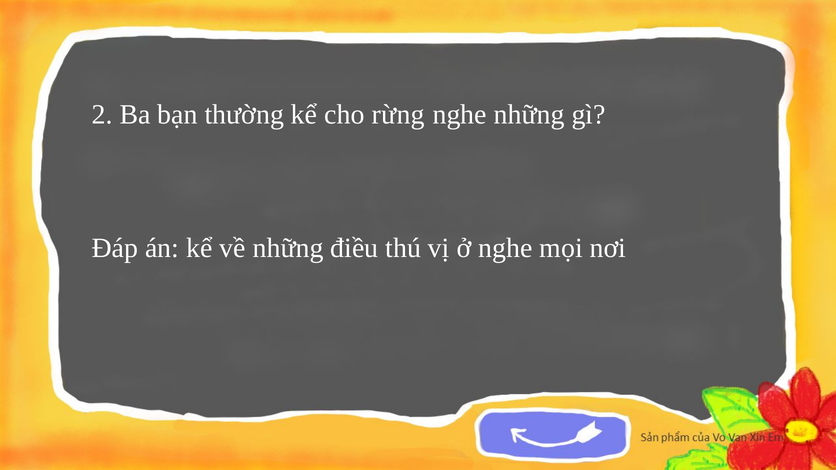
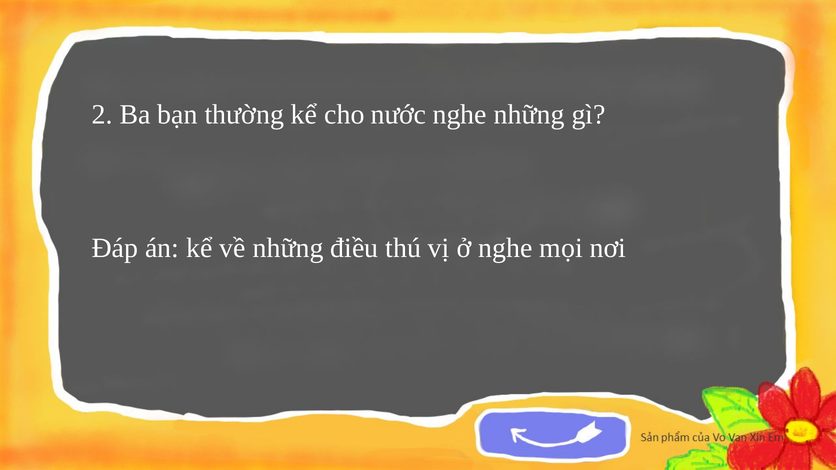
rừng: rừng -> nước
